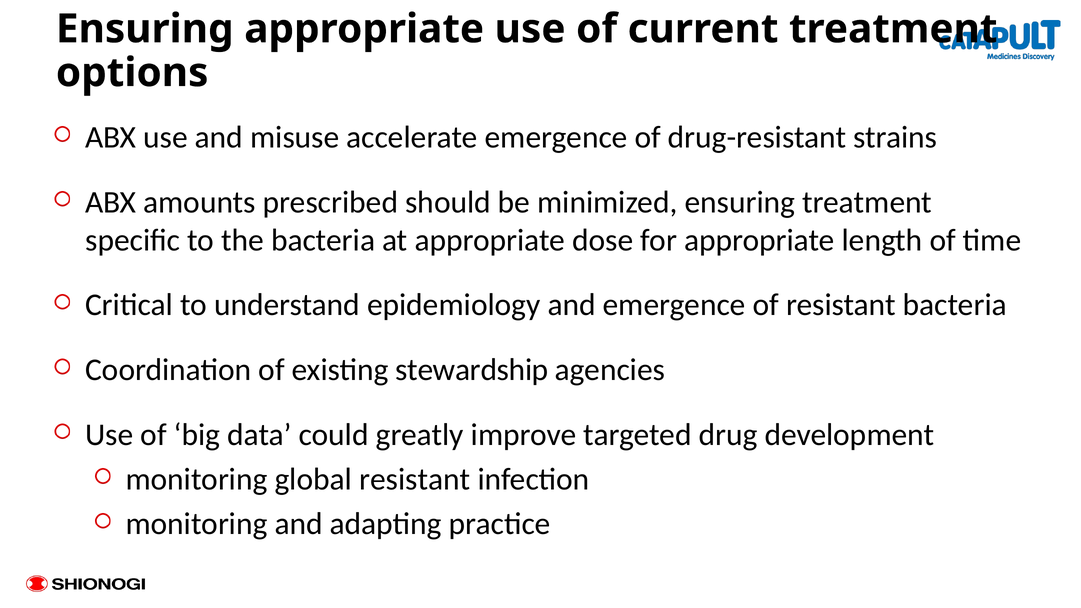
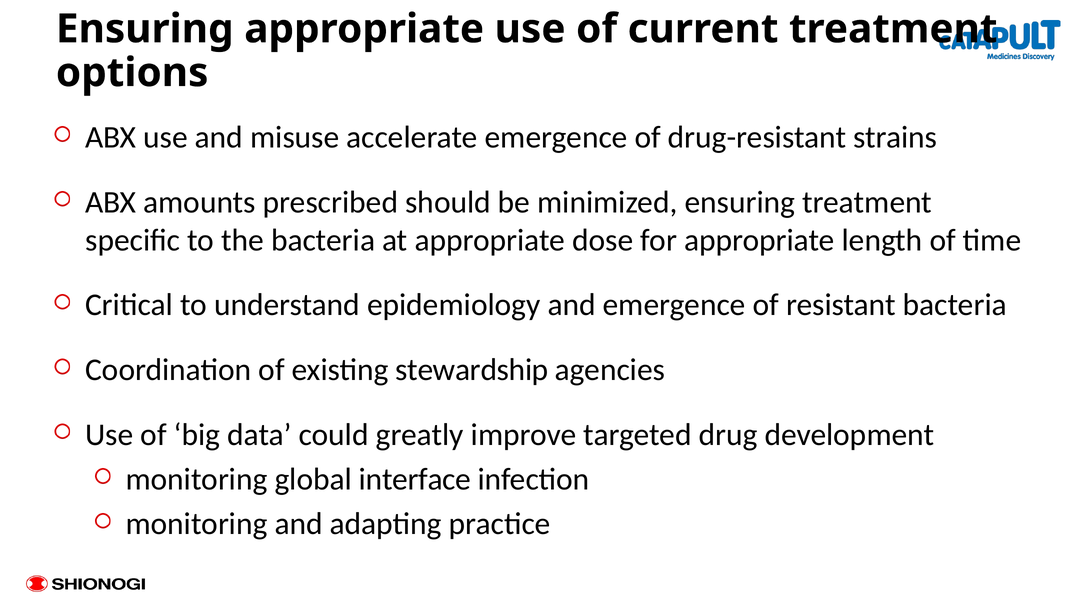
global resistant: resistant -> interface
